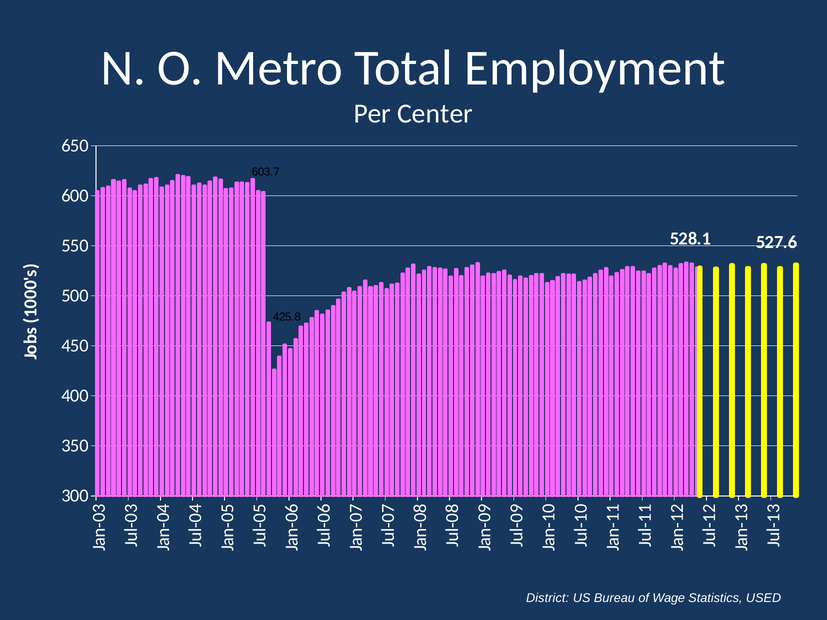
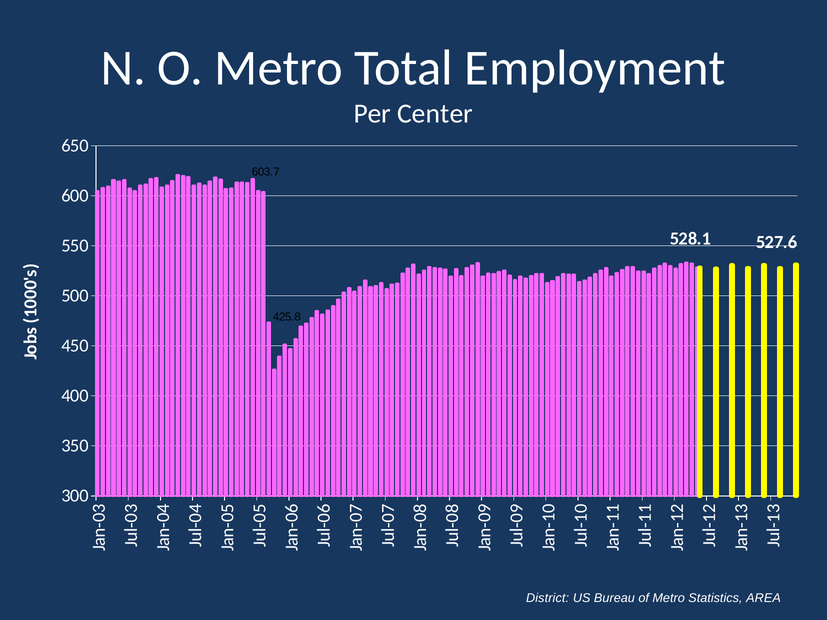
of Wage: Wage -> Metro
USED: USED -> AREA
